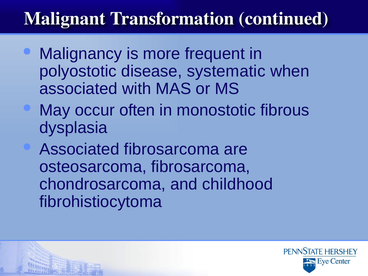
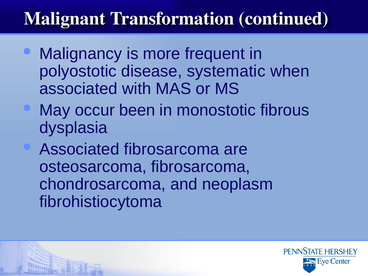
often: often -> been
childhood: childhood -> neoplasm
